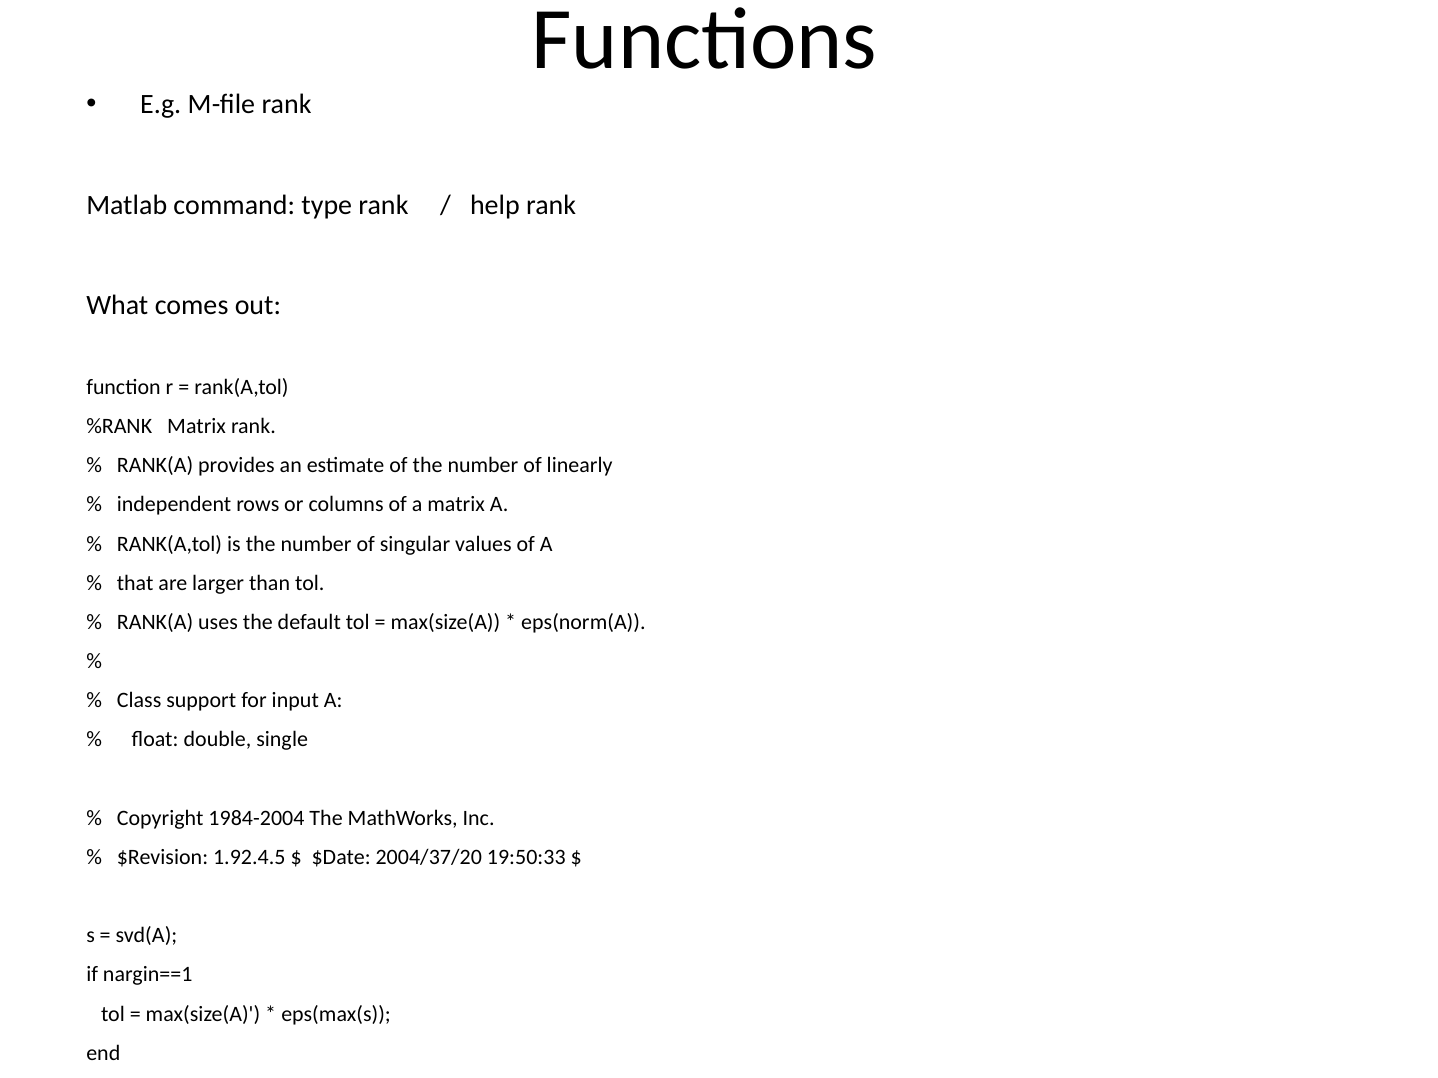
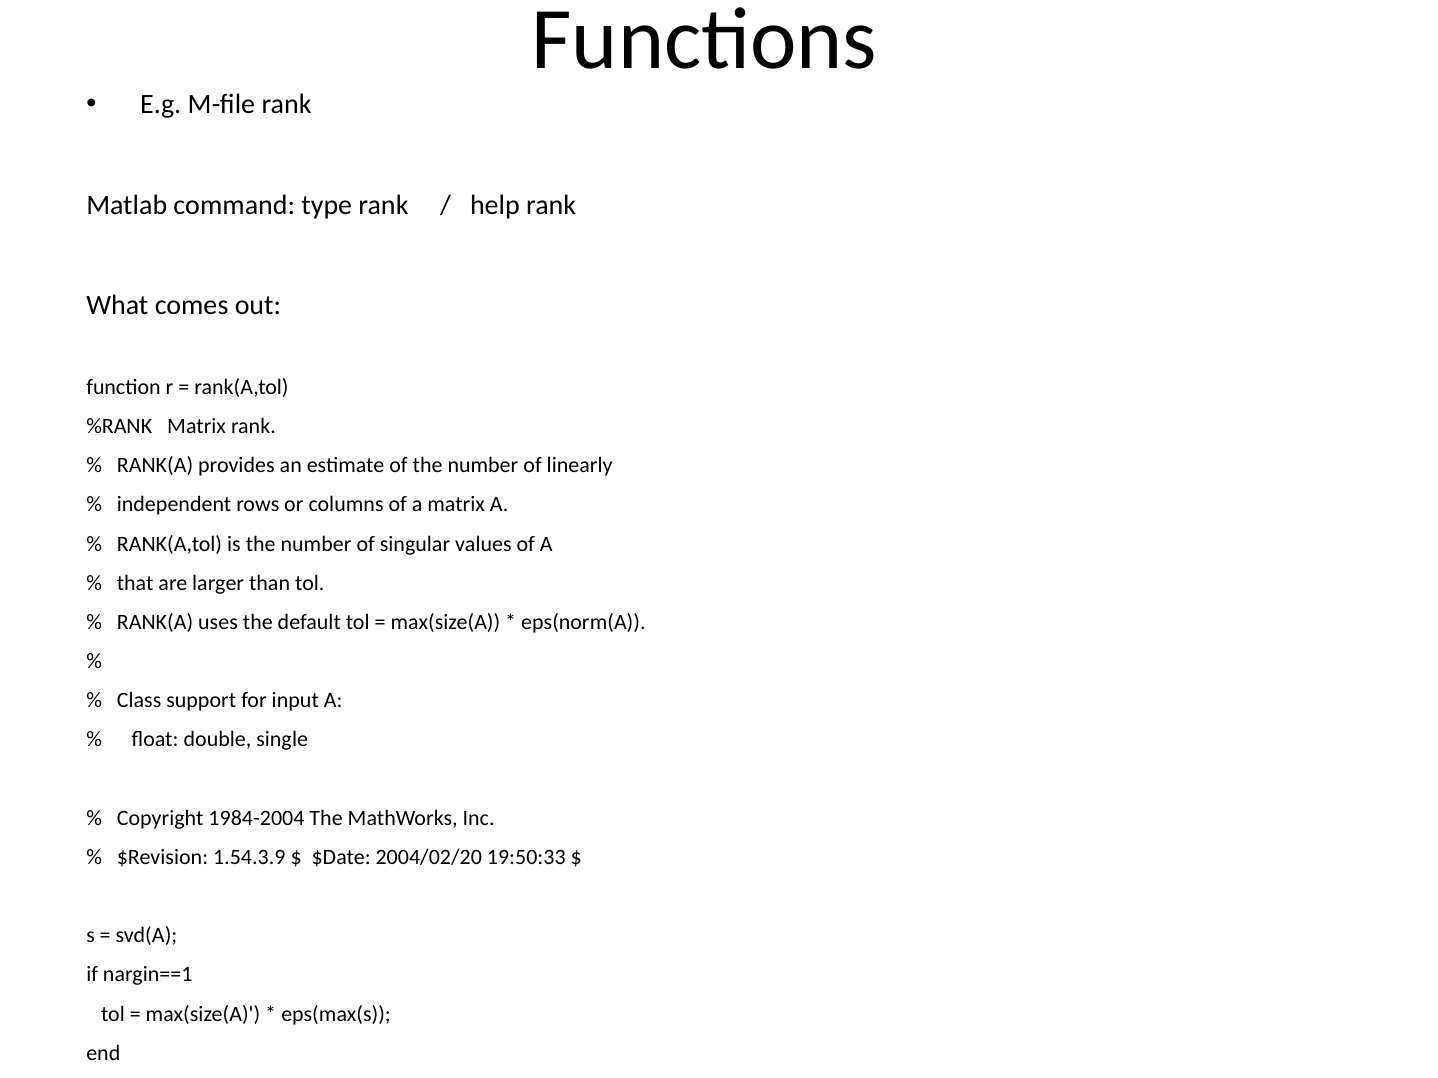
1.92.4.5: 1.92.4.5 -> 1.54.3.9
2004/37/20: 2004/37/20 -> 2004/02/20
